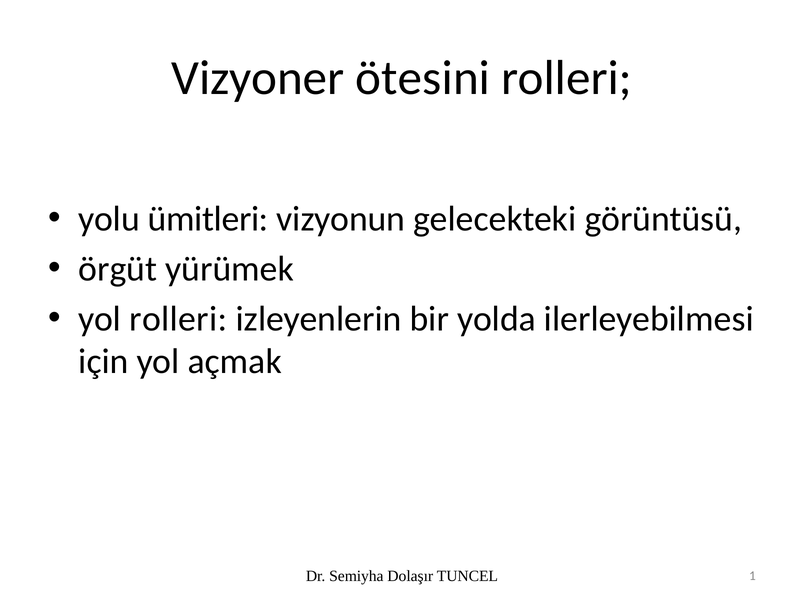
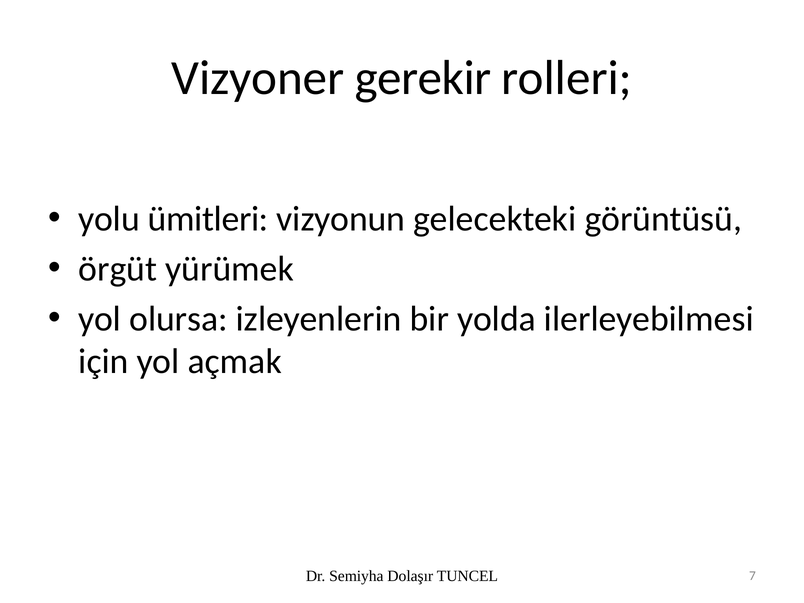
ötesini: ötesini -> gerekir
yol rolleri: rolleri -> olursa
1: 1 -> 7
